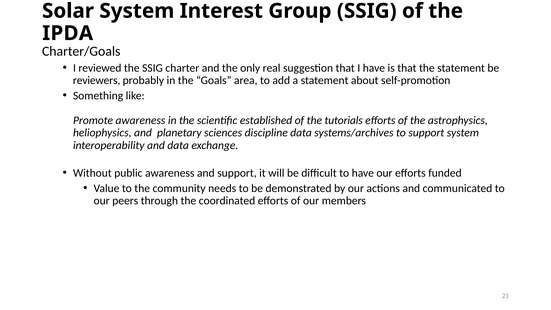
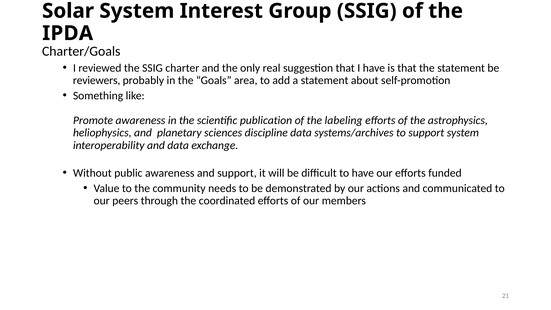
established: established -> publication
tutorials: tutorials -> labeling
